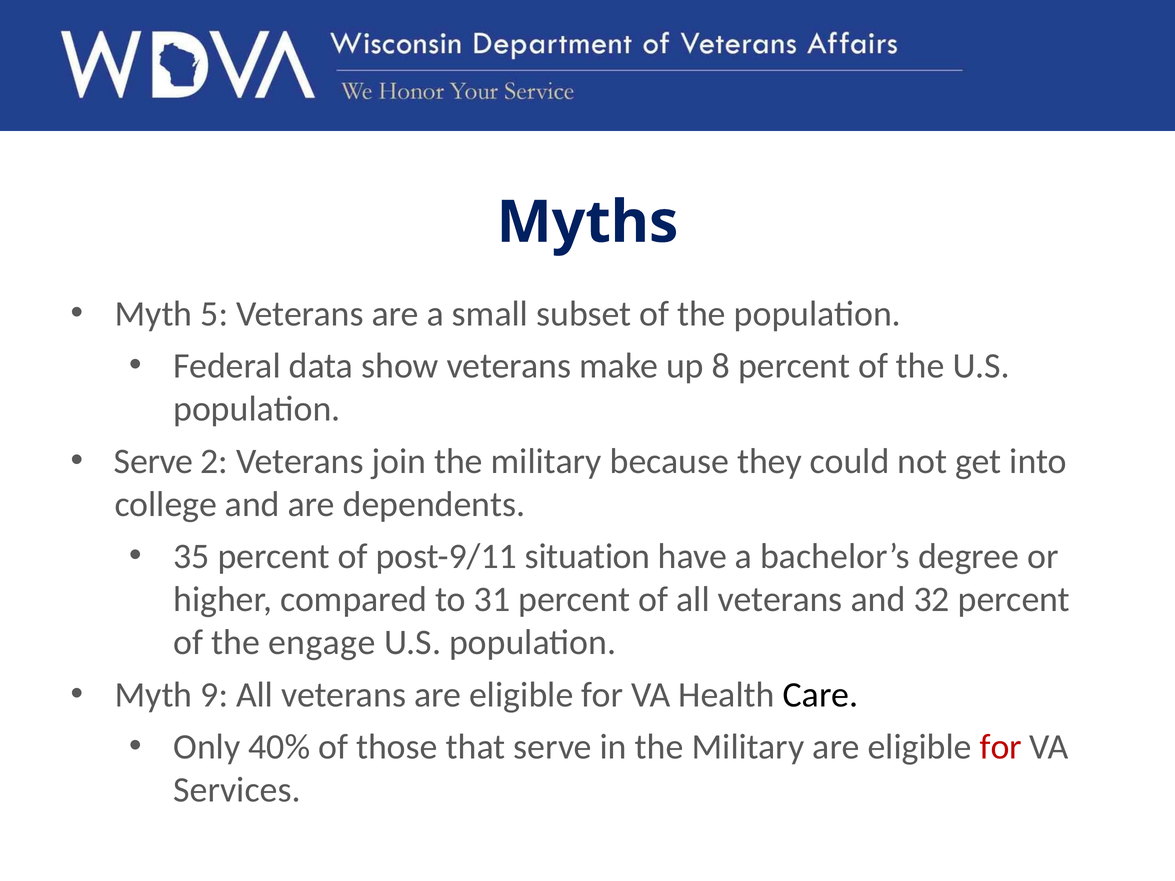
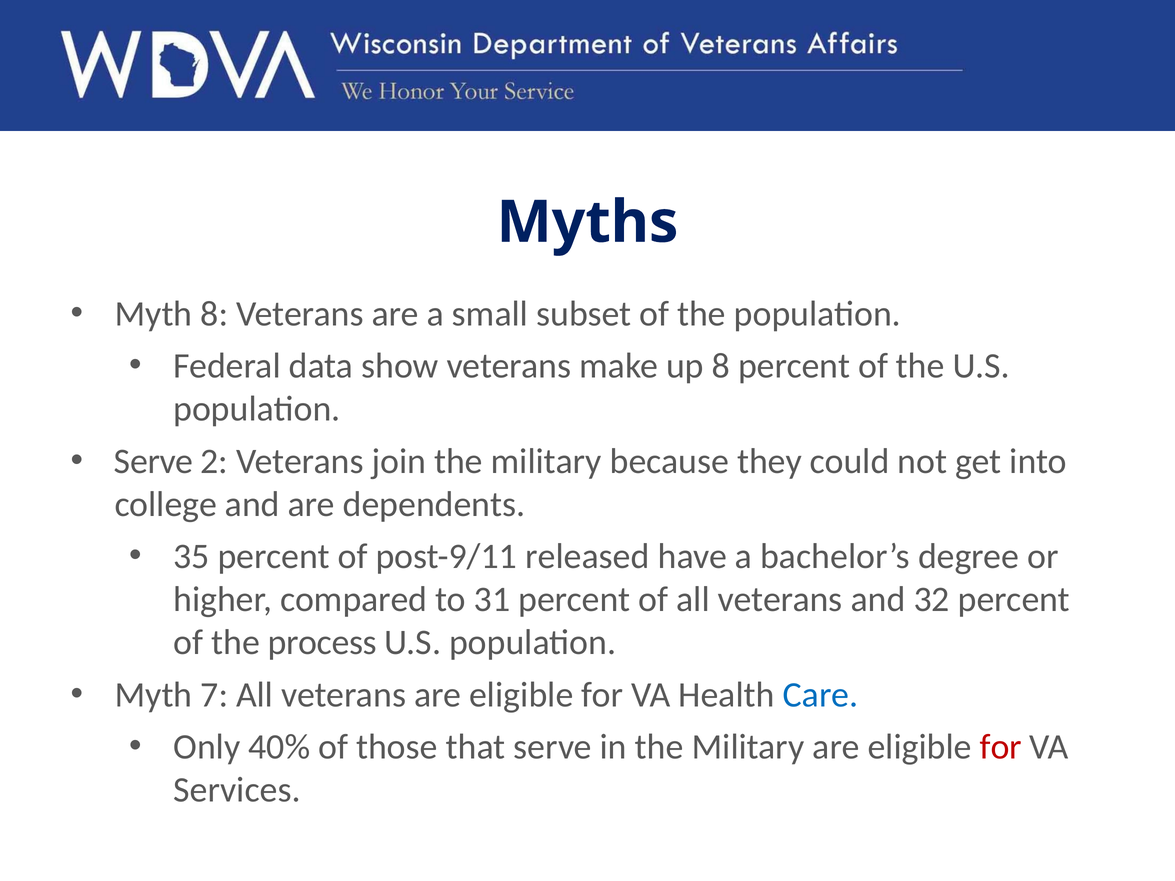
Myth 5: 5 -> 8
situation: situation -> released
engage: engage -> process
9: 9 -> 7
Care colour: black -> blue
